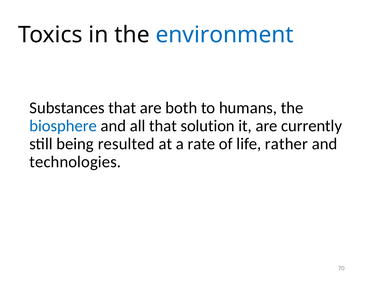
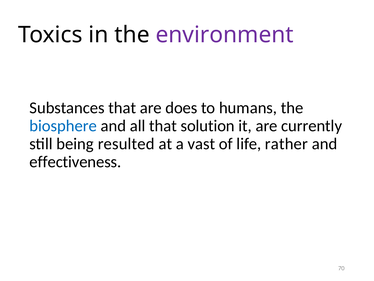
environment colour: blue -> purple
both: both -> does
rate: rate -> vast
technologies: technologies -> effectiveness
